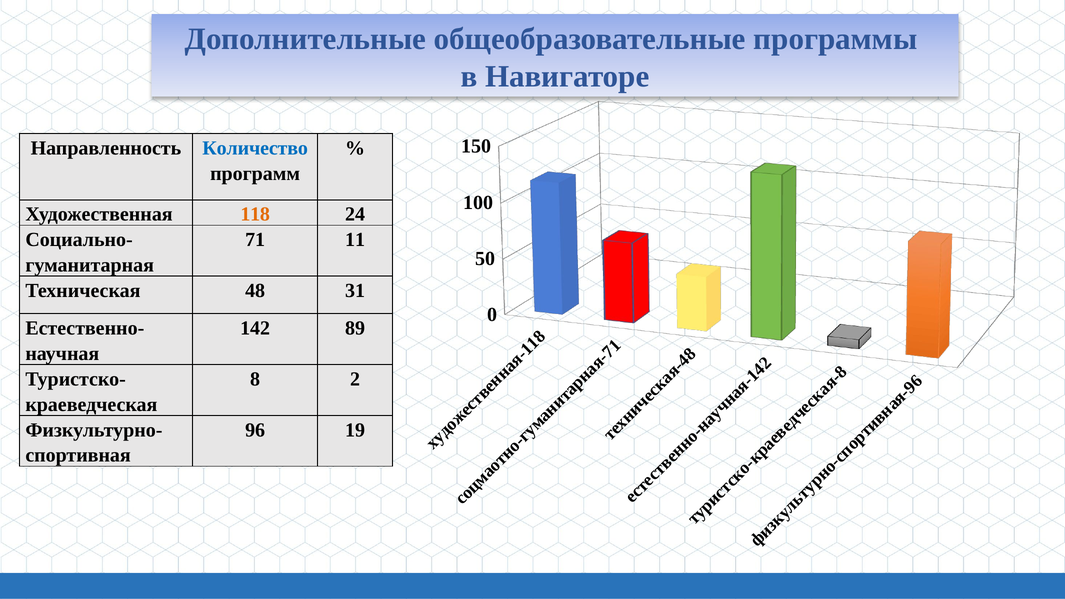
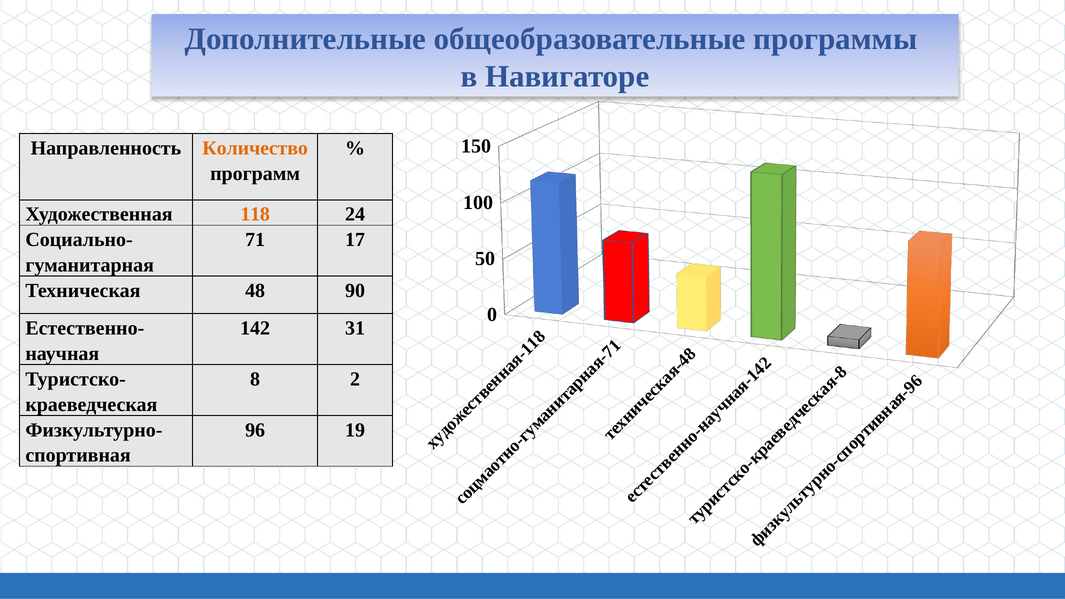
Количество colour: blue -> orange
11: 11 -> 17
31: 31 -> 90
89: 89 -> 31
